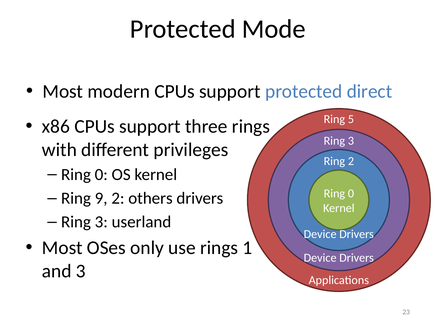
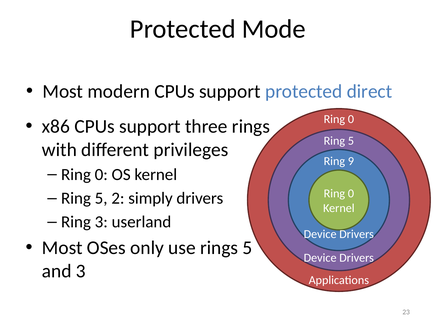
5 at (351, 119): 5 -> 0
3 at (351, 141): 3 -> 5
Ring 2: 2 -> 9
9 at (101, 198): 9 -> 5
others: others -> simply
rings 1: 1 -> 5
